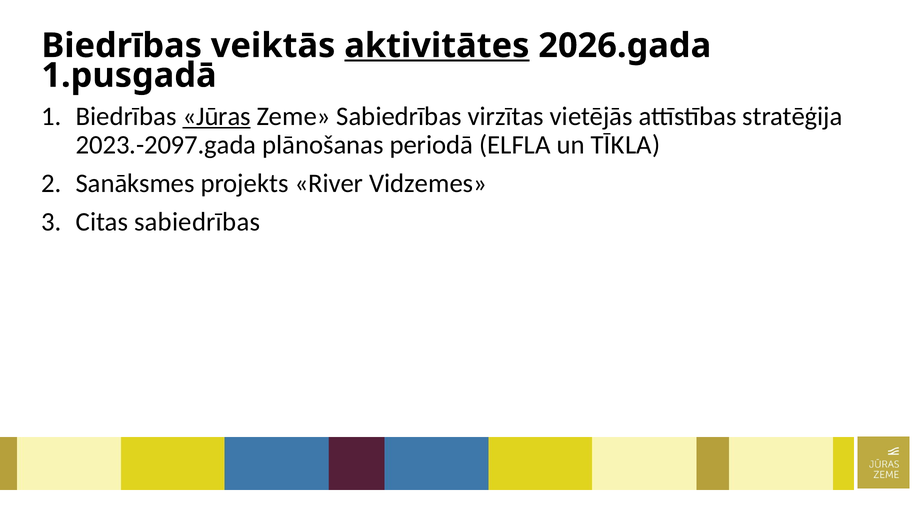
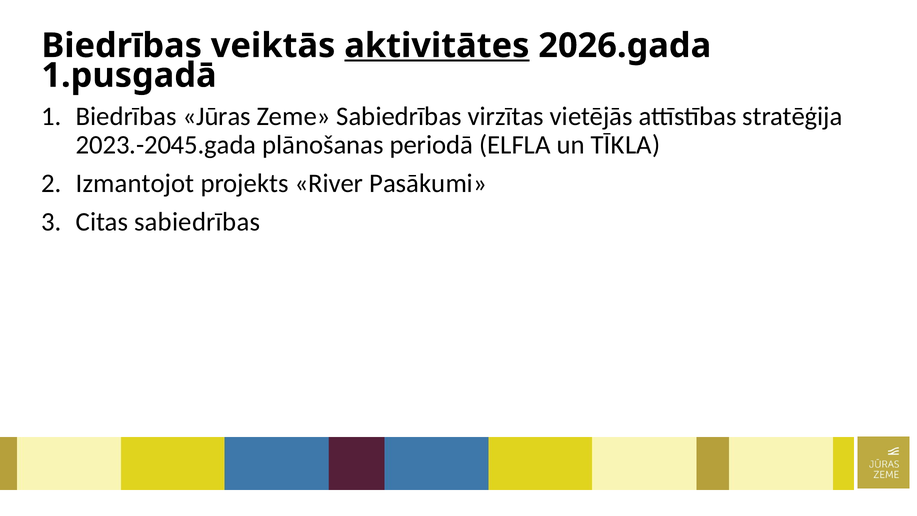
Jūras underline: present -> none
2023.-2097.gada: 2023.-2097.gada -> 2023.-2045.gada
Sanāksmes: Sanāksmes -> Izmantojot
Vidzemes: Vidzemes -> Pasākumi
